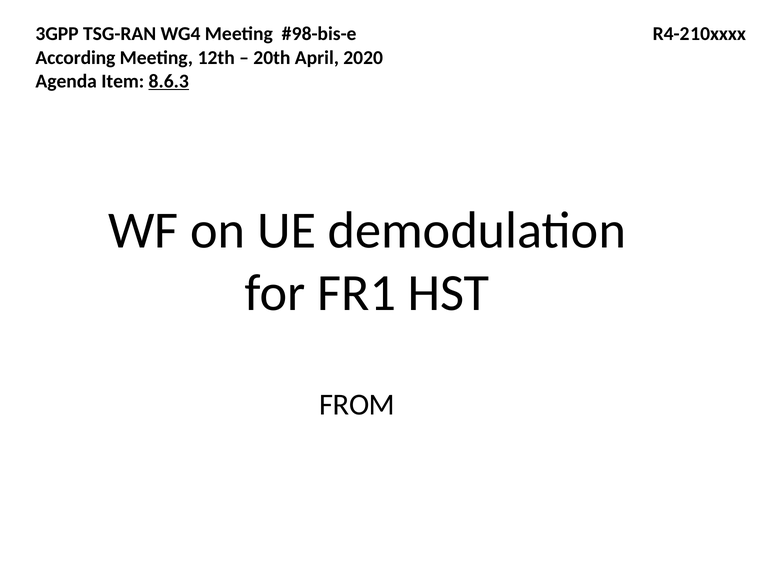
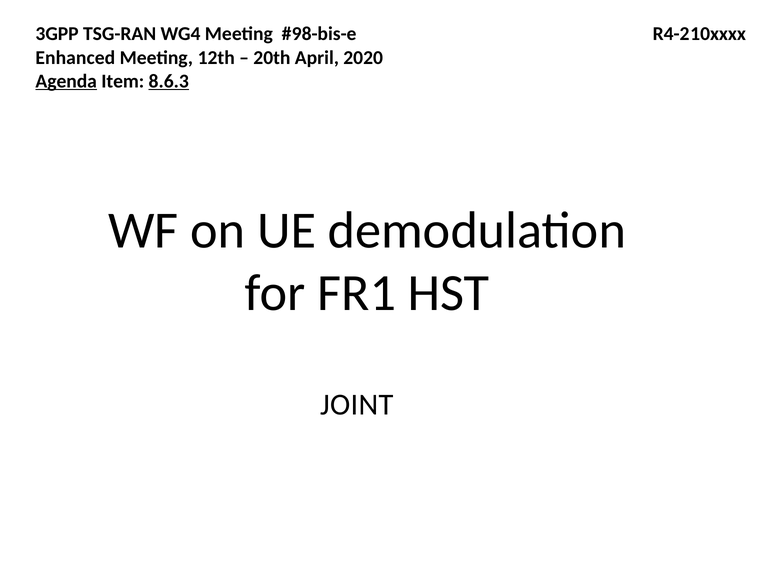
According: According -> Enhanced
Agenda underline: none -> present
FROM: FROM -> JOINT
